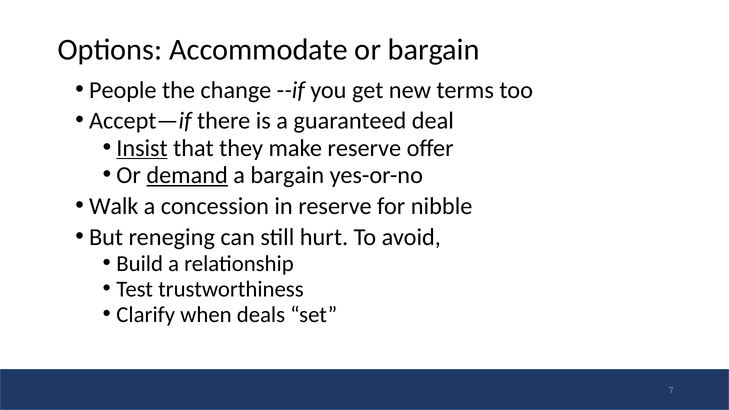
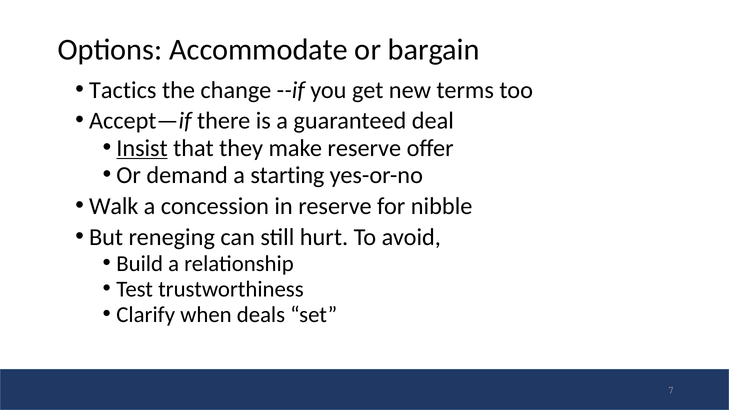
People: People -> Tactics
demand underline: present -> none
a bargain: bargain -> starting
